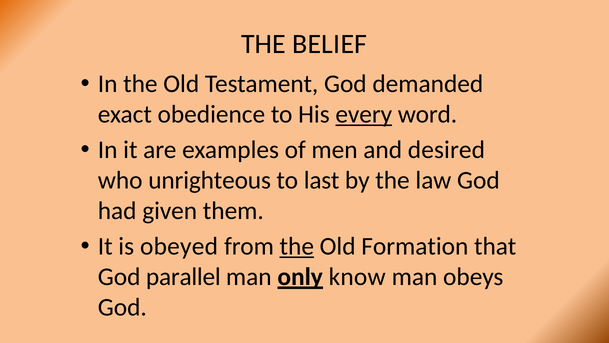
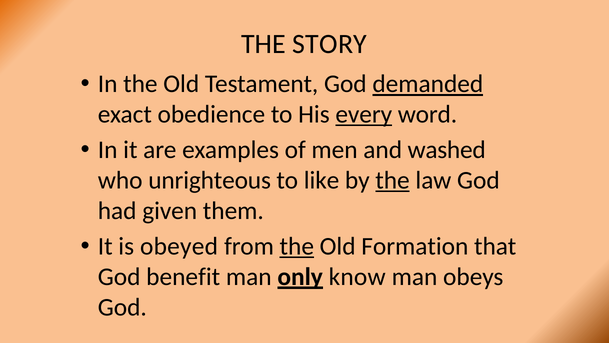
BELIEF: BELIEF -> STORY
demanded underline: none -> present
desired: desired -> washed
last: last -> like
the at (393, 180) underline: none -> present
parallel: parallel -> benefit
